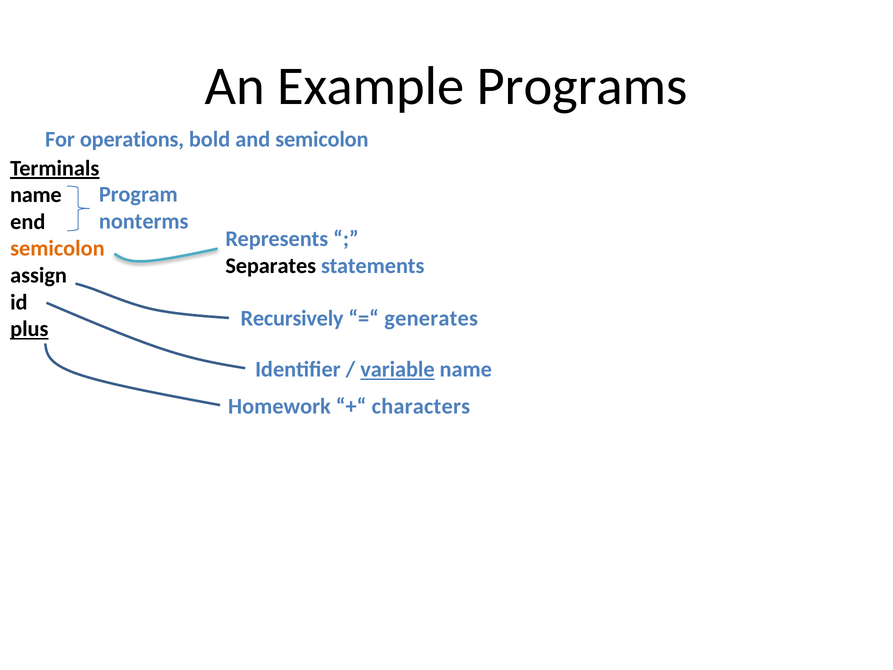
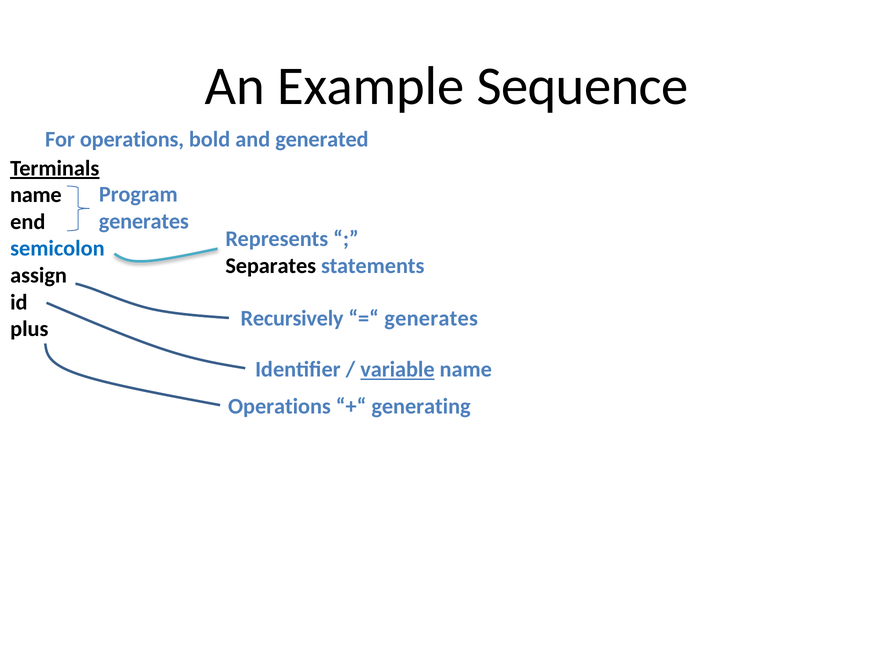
Programs: Programs -> Sequence
and semicolon: semicolon -> generated
nonterms at (144, 221): nonterms -> generates
semicolon at (57, 249) colour: orange -> blue
plus underline: present -> none
Homework at (279, 406): Homework -> Operations
characters: characters -> generating
